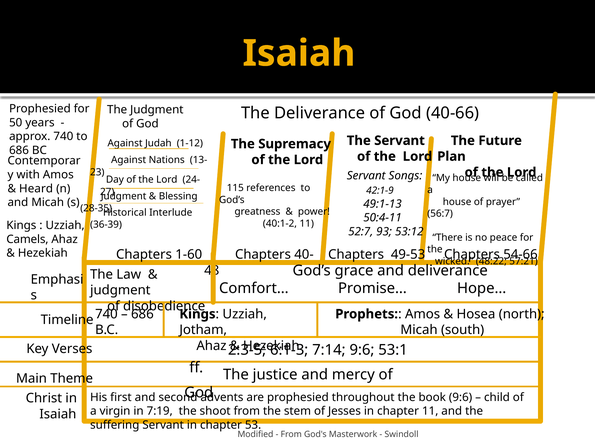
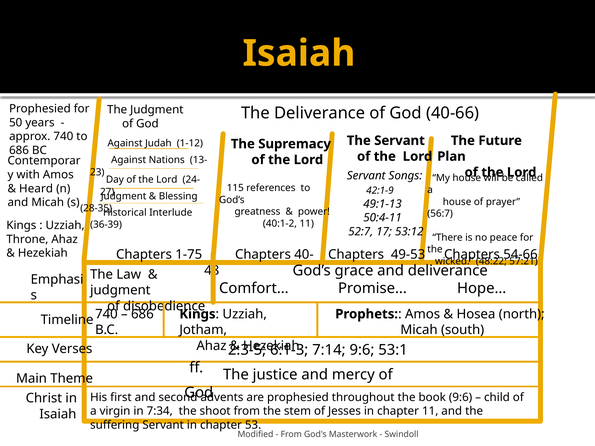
93: 93 -> 17
Camels: Camels -> Throne
1-60: 1-60 -> 1-75
7:19: 7:19 -> 7:34
